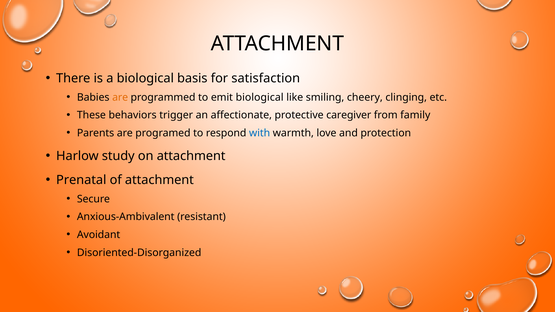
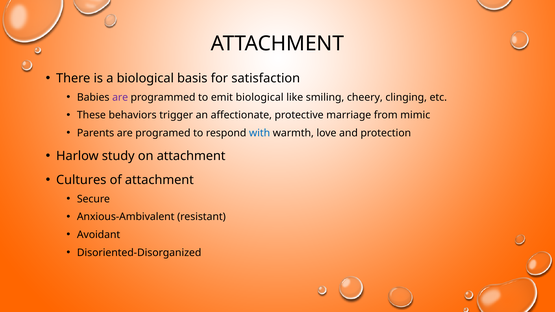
are at (120, 97) colour: orange -> purple
caregiver: caregiver -> marriage
family: family -> mimic
Prenatal: Prenatal -> Cultures
